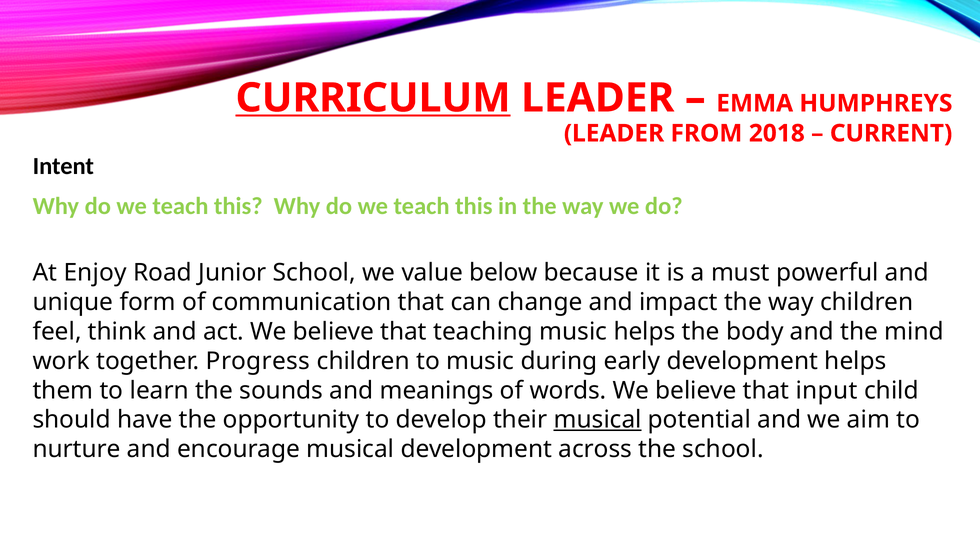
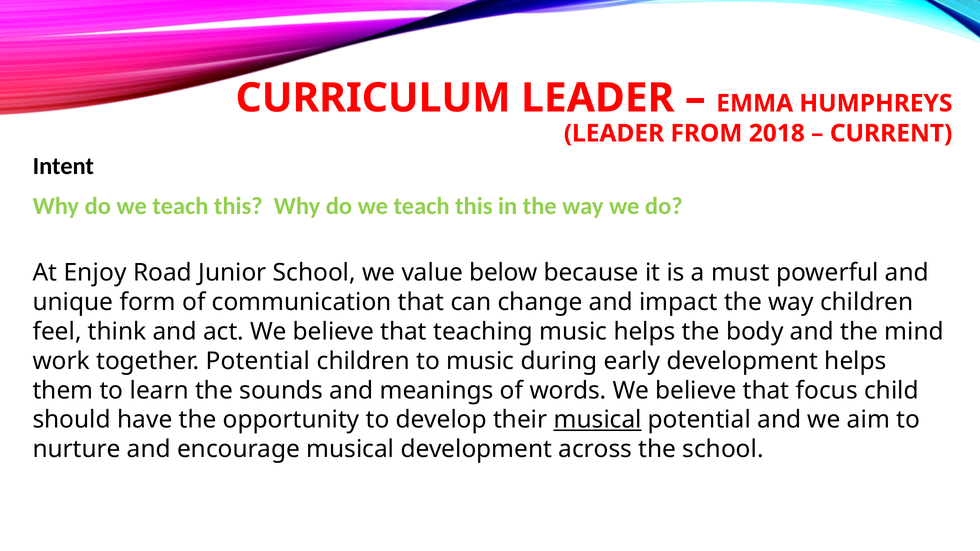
CURRICULUM underline: present -> none
together Progress: Progress -> Potential
input: input -> focus
